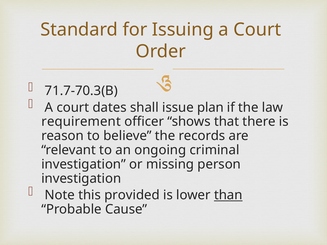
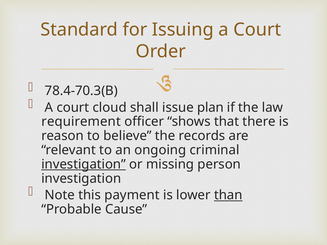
71.7-70.3(B: 71.7-70.3(B -> 78.4-70.3(B
dates: dates -> cloud
investigation at (84, 164) underline: none -> present
provided: provided -> payment
